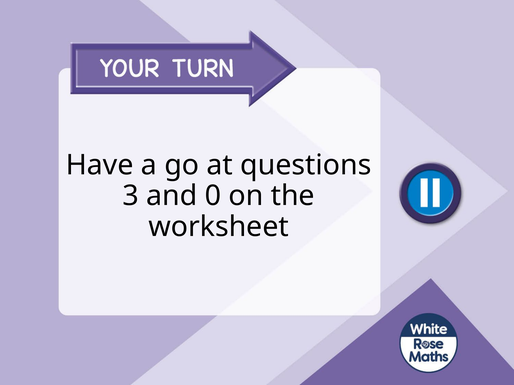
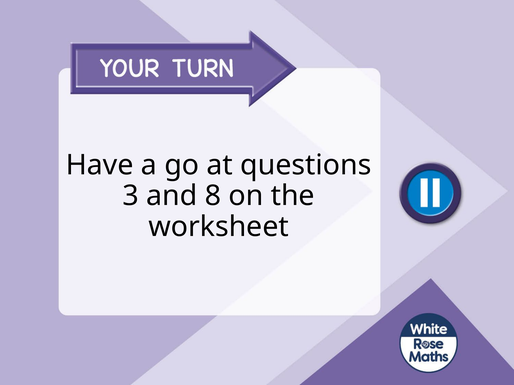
0: 0 -> 8
